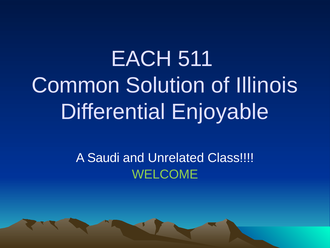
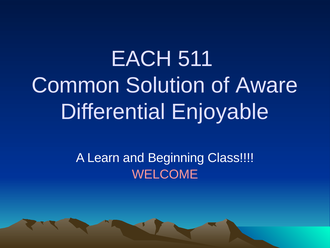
Illinois: Illinois -> Aware
Saudi: Saudi -> Learn
Unrelated: Unrelated -> Beginning
WELCOME colour: light green -> pink
